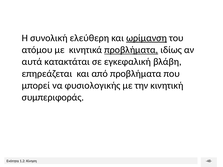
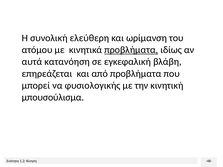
ωρίμανση underline: present -> none
κατακτάται: κατακτάται -> κατανόηση
συμπεριφοράς: συμπεριφοράς -> μπουσούλισμα
